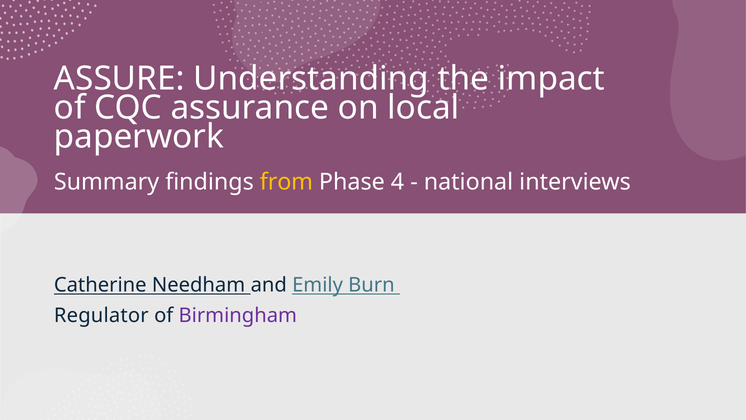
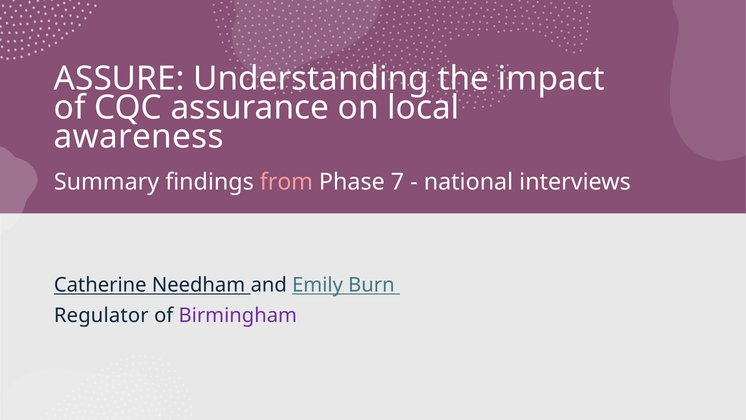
paperwork: paperwork -> awareness
from colour: yellow -> pink
4: 4 -> 7
